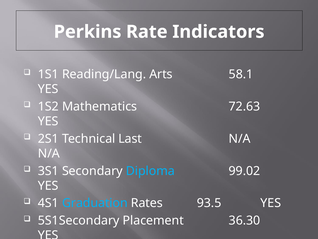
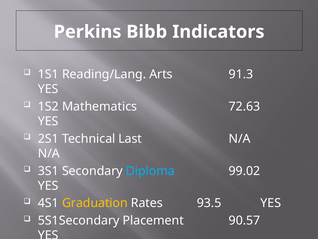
Rate: Rate -> Bibb
58.1: 58.1 -> 91.3
Graduation colour: light blue -> yellow
36.30: 36.30 -> 90.57
